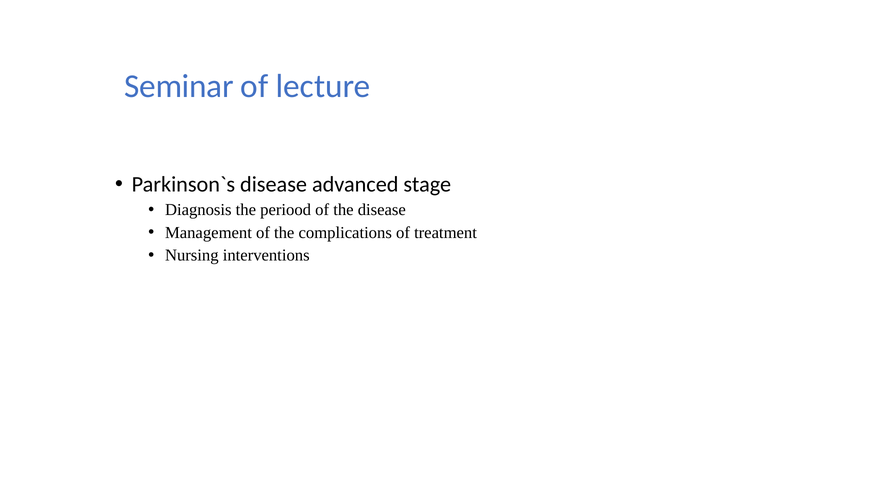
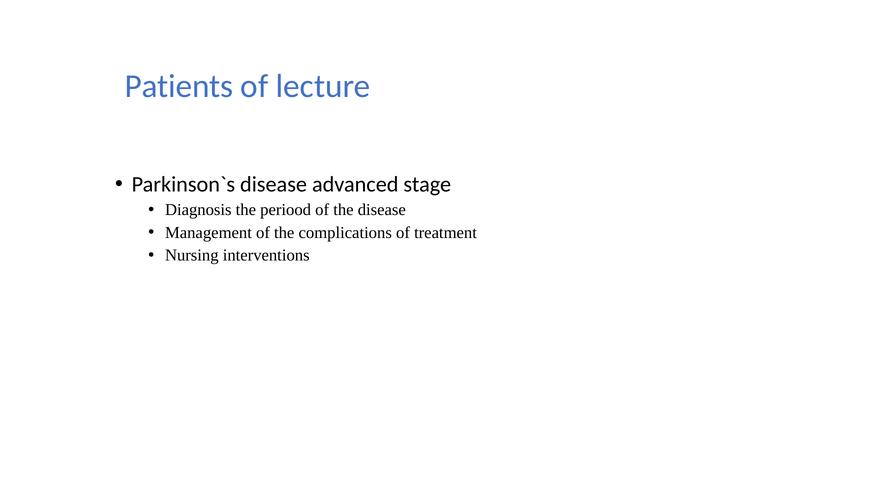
Seminar: Seminar -> Patients
